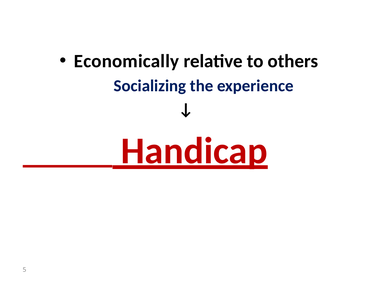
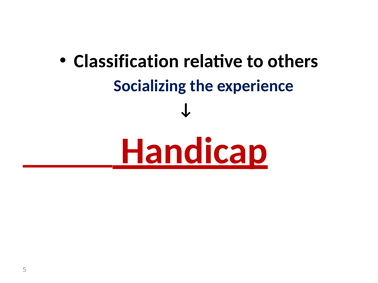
Economically: Economically -> Classification
